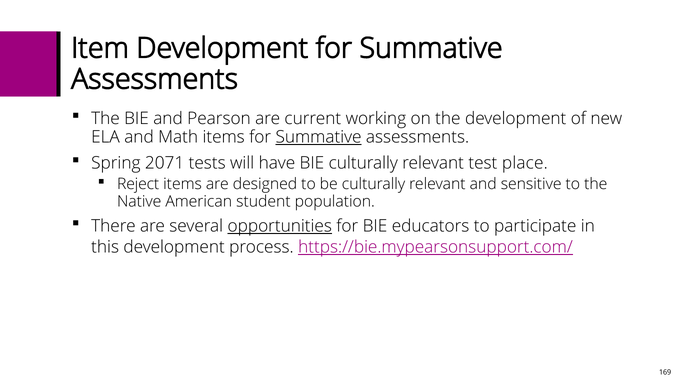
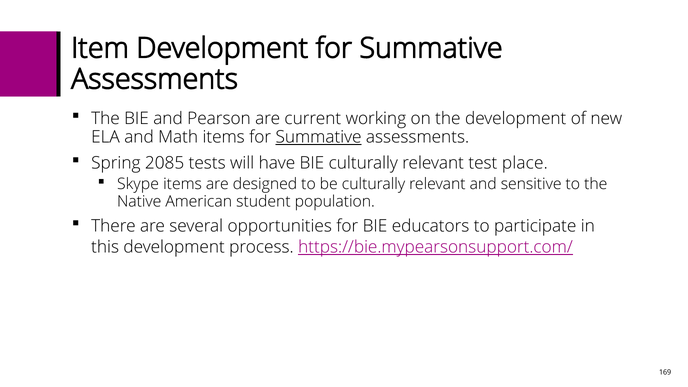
2071: 2071 -> 2085
Reject: Reject -> Skype
opportunities underline: present -> none
